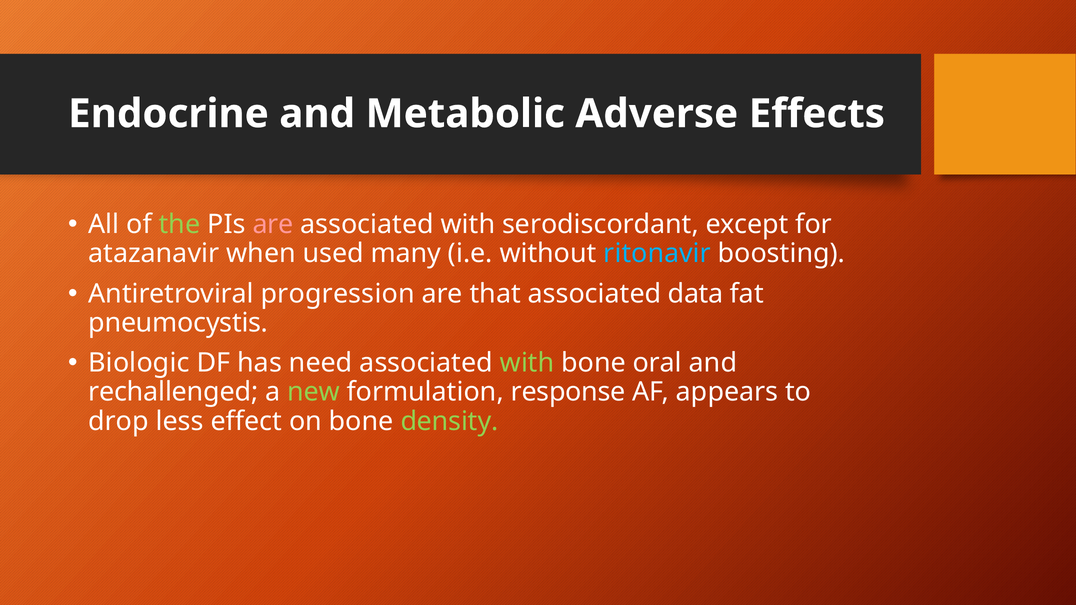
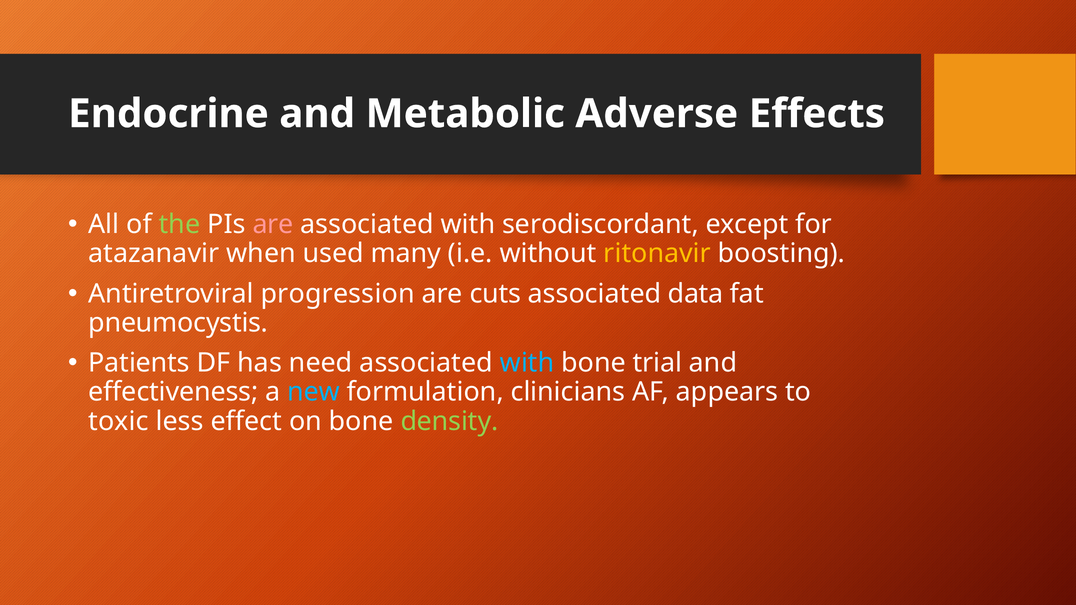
ritonavir colour: light blue -> yellow
that: that -> cuts
Biologic: Biologic -> Patients
with at (527, 363) colour: light green -> light blue
oral: oral -> trial
rechallenged: rechallenged -> effectiveness
new colour: light green -> light blue
response: response -> clinicians
drop: drop -> toxic
